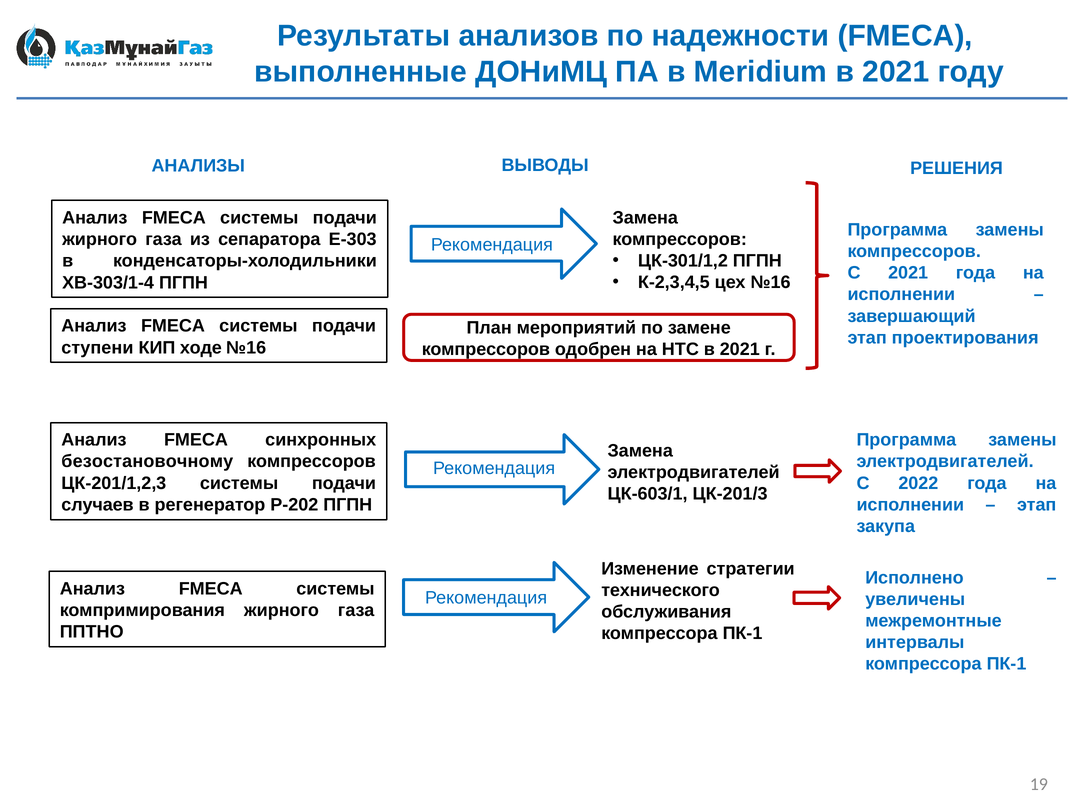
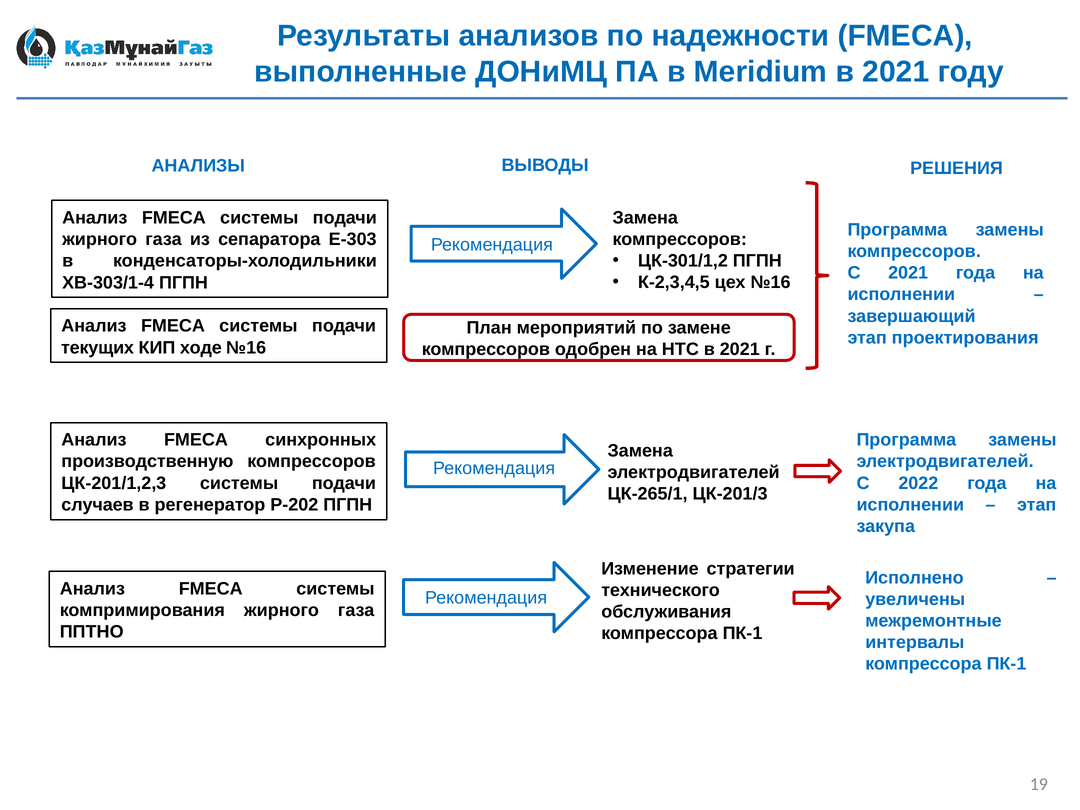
ступени: ступени -> текущих
безостановочному: безостановочному -> производственную
ЦК-603/1: ЦК-603/1 -> ЦК-265/1
